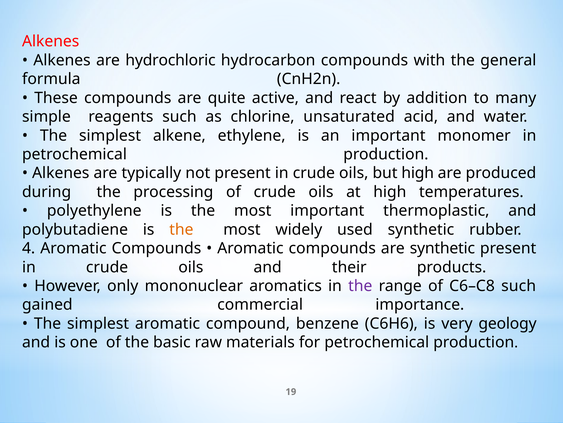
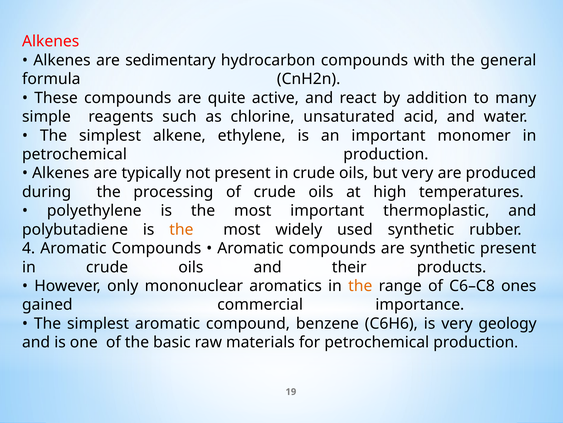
hydrochloric: hydrochloric -> sedimentary
but high: high -> very
the at (360, 285) colour: purple -> orange
C6–C8 such: such -> ones
